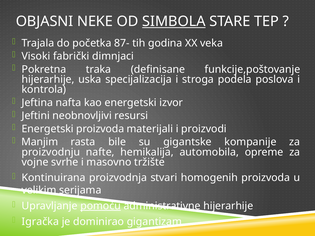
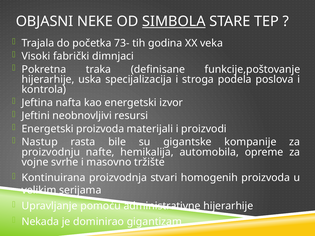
87-: 87- -> 73-
Manjim: Manjim -> Nastup
pomoću underline: present -> none
Igračka: Igračka -> Nekada
